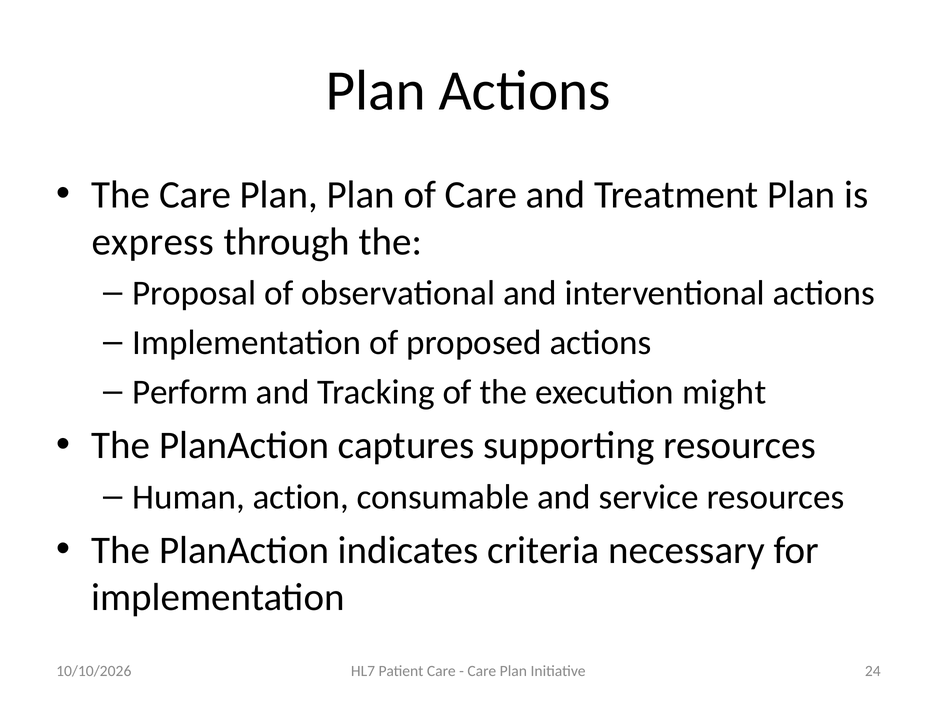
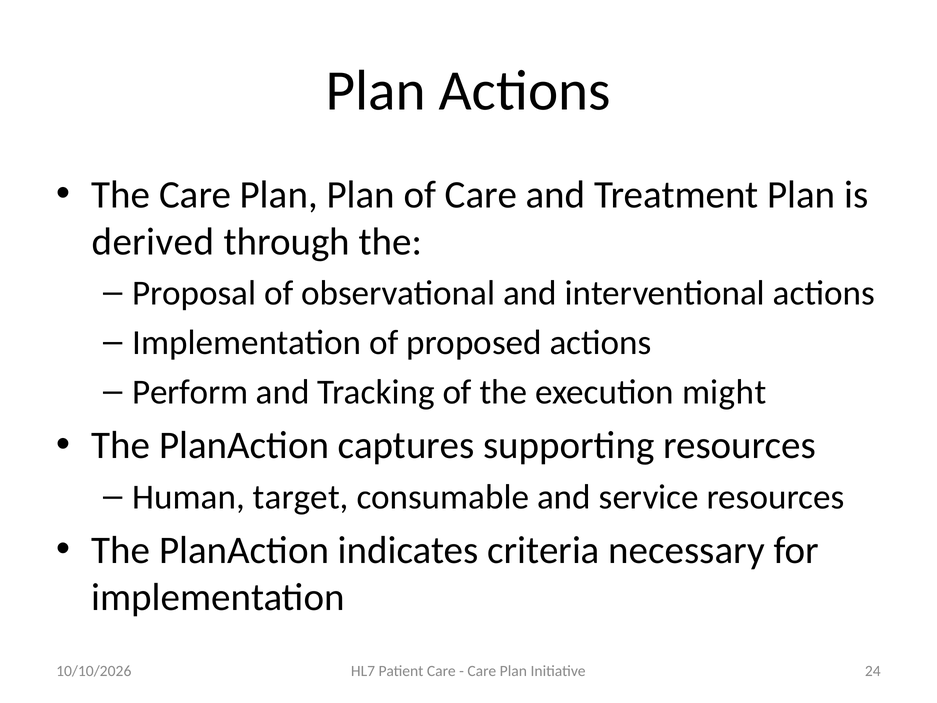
express: express -> derived
action: action -> target
